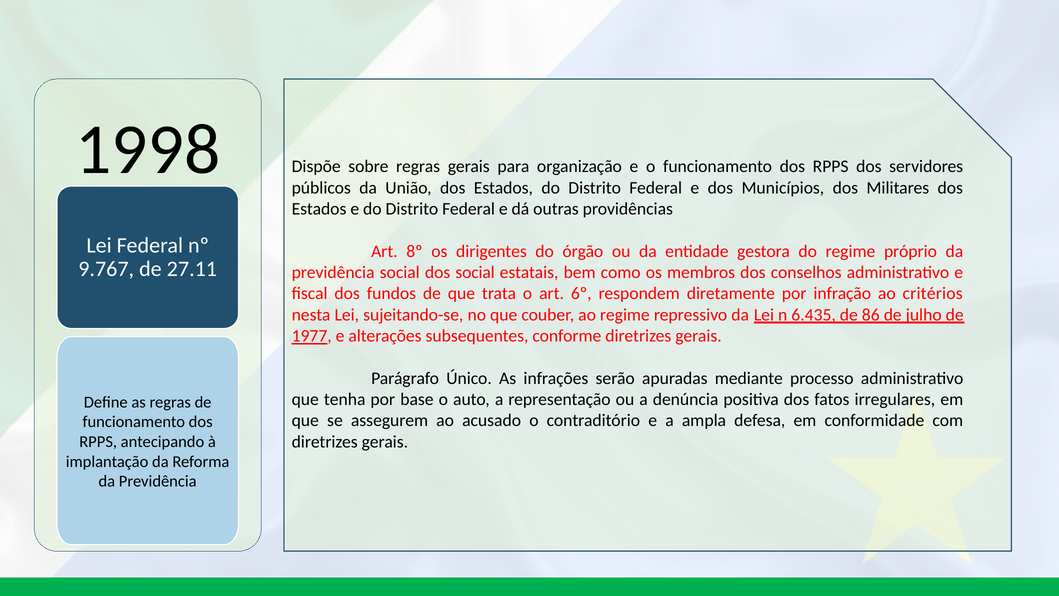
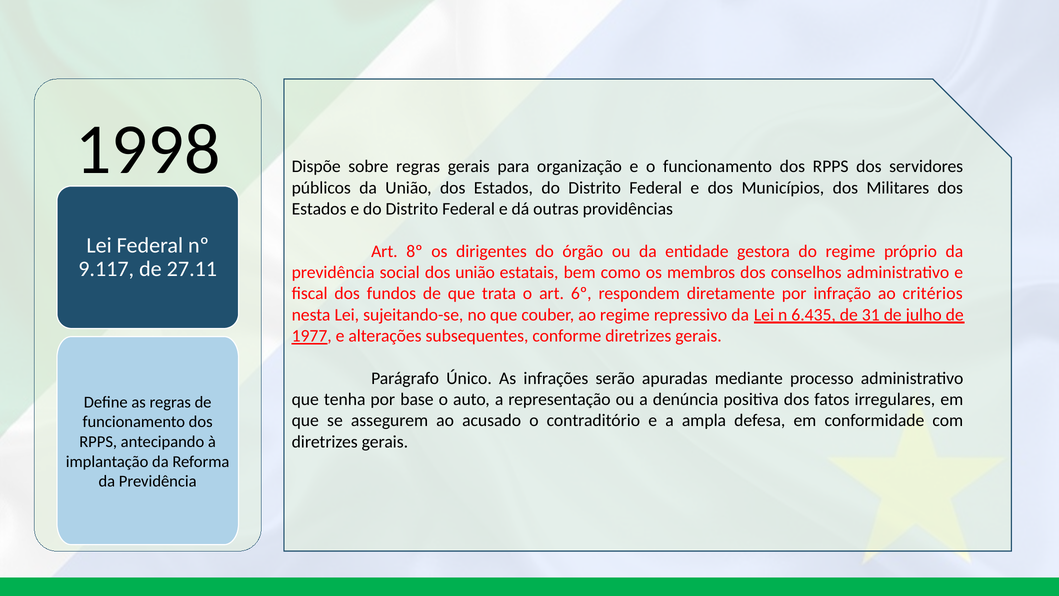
9.767: 9.767 -> 9.117
dos social: social -> união
86: 86 -> 31
